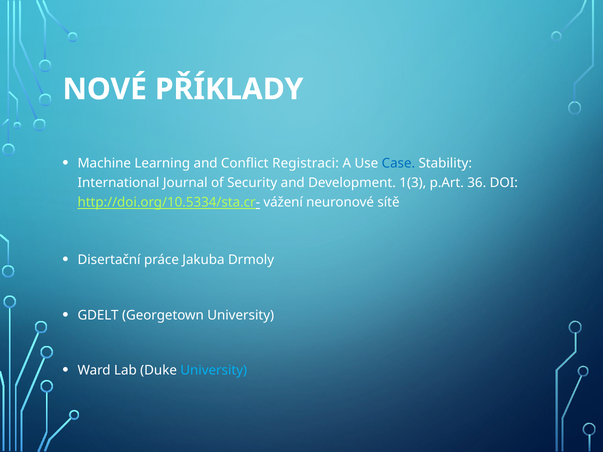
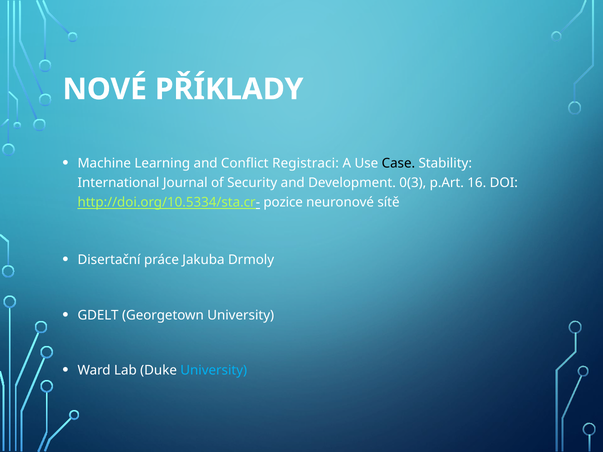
Case colour: blue -> black
1(3: 1(3 -> 0(3
36: 36 -> 16
vážení: vážení -> pozice
